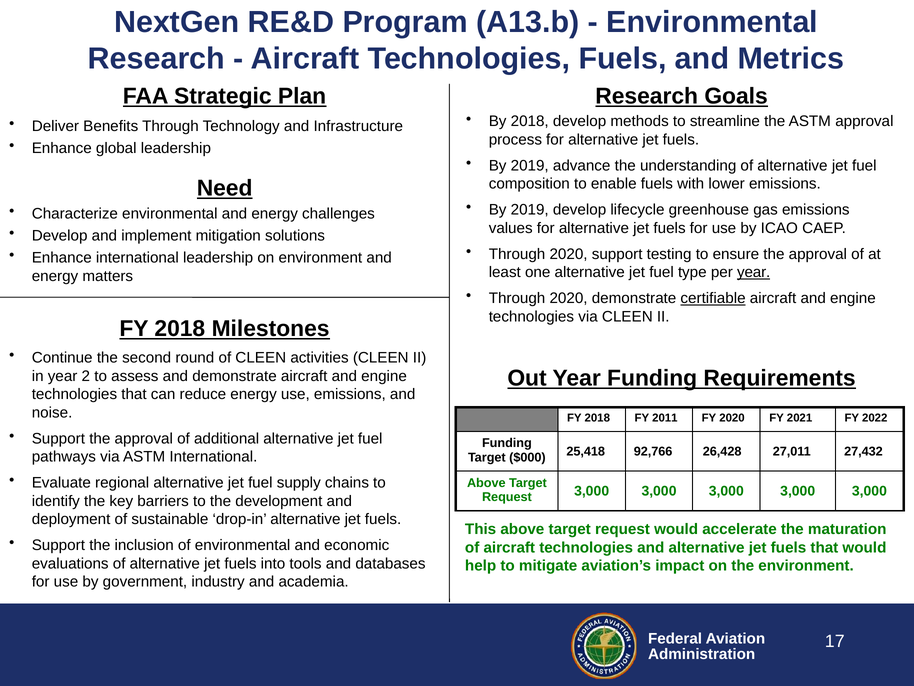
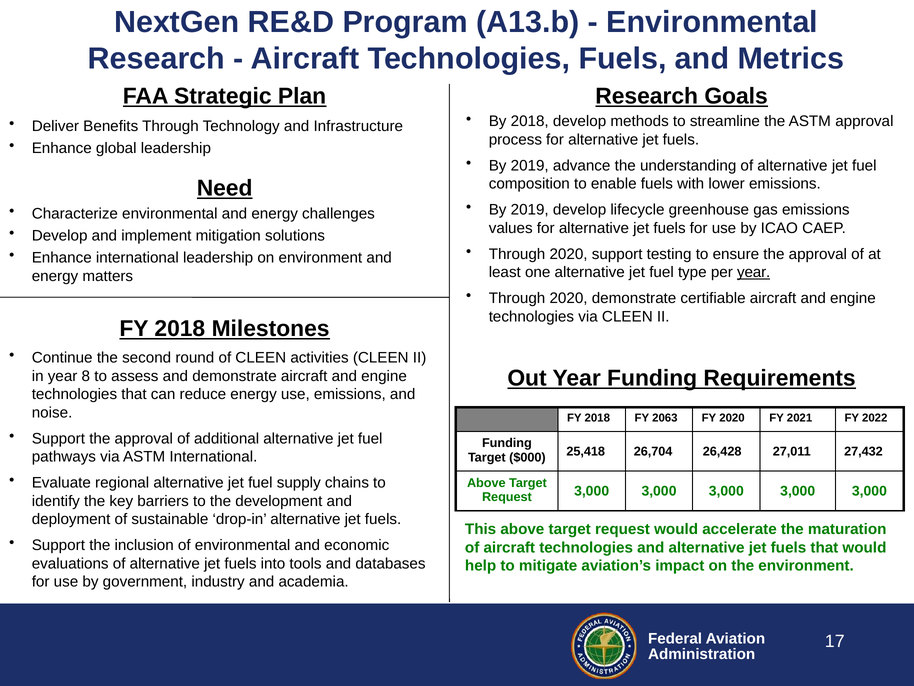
certifiable underline: present -> none
2: 2 -> 8
2011: 2011 -> 2063
92,766: 92,766 -> 26,704
